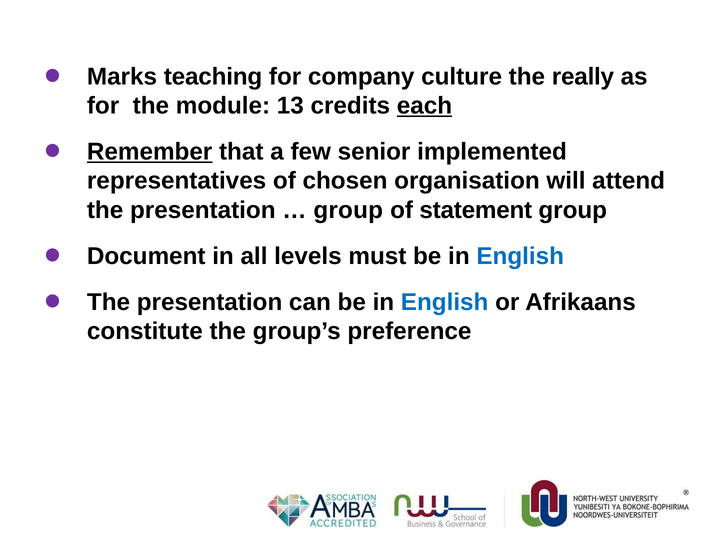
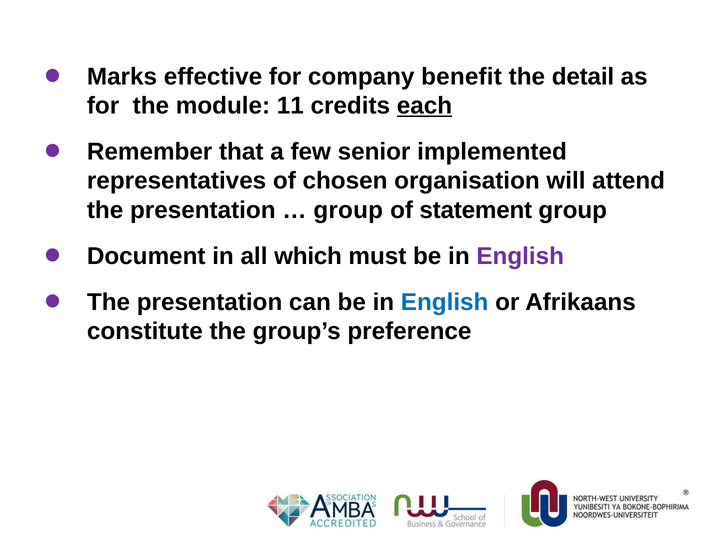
teaching: teaching -> effective
culture: culture -> benefit
really: really -> detail
13: 13 -> 11
Remember underline: present -> none
levels: levels -> which
English at (520, 256) colour: blue -> purple
